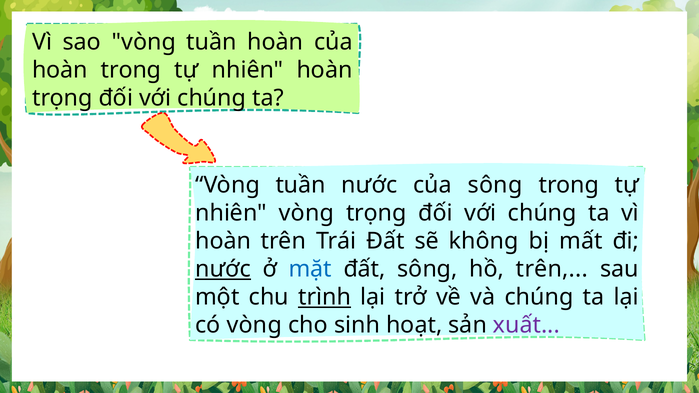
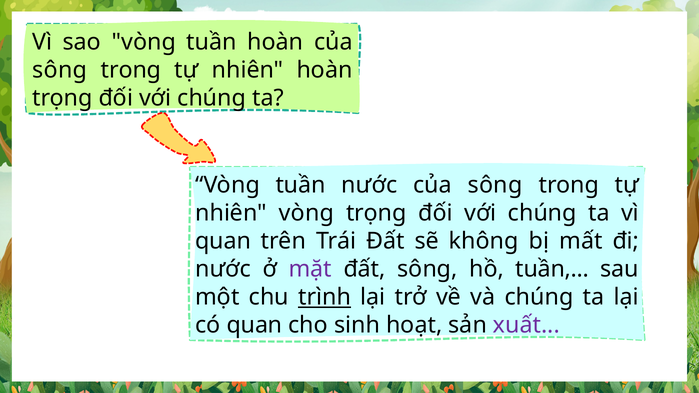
hoàn at (60, 70): hoàn -> sông
hoàn at (223, 241): hoàn -> quan
nước at (223, 269) underline: present -> none
mặt colour: blue -> purple
hồ trên: trên -> tuần
có vòng: vòng -> quan
